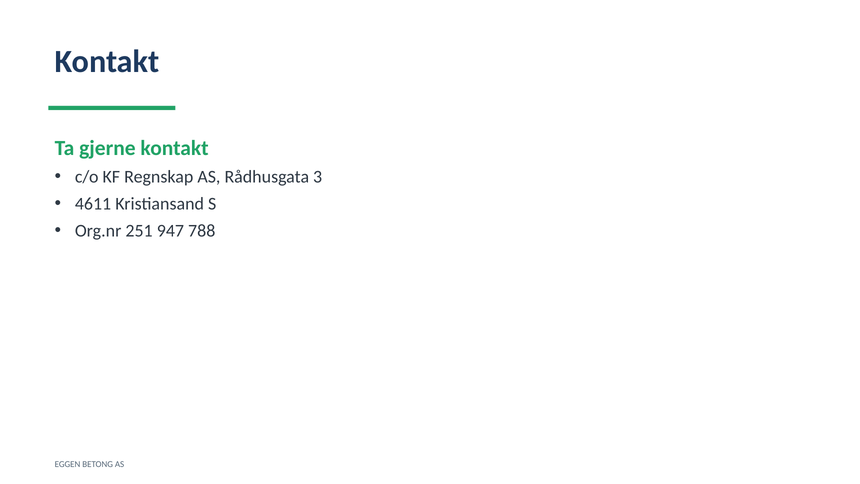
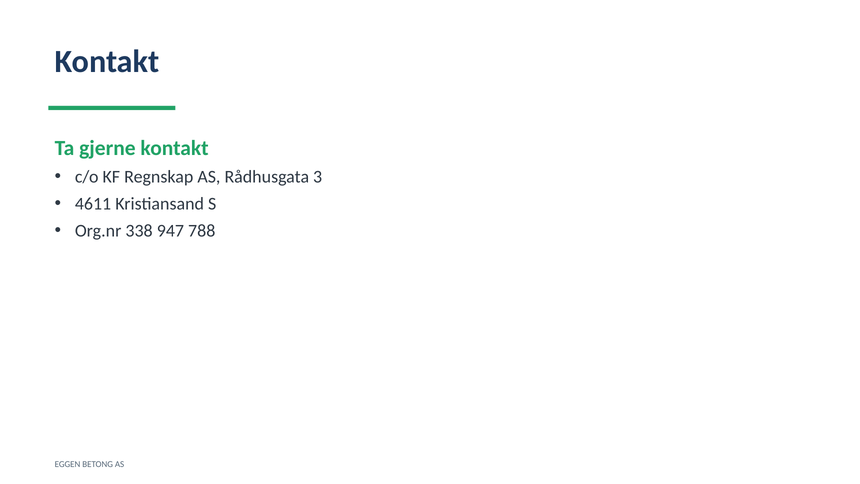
251: 251 -> 338
